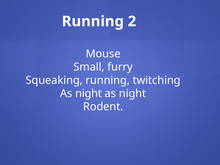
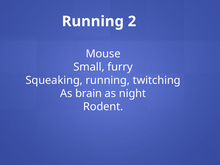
night at (89, 93): night -> brain
